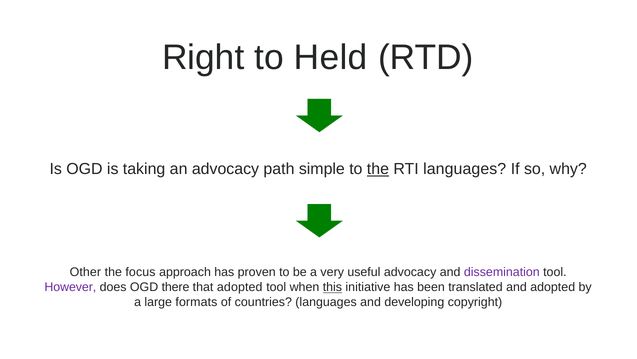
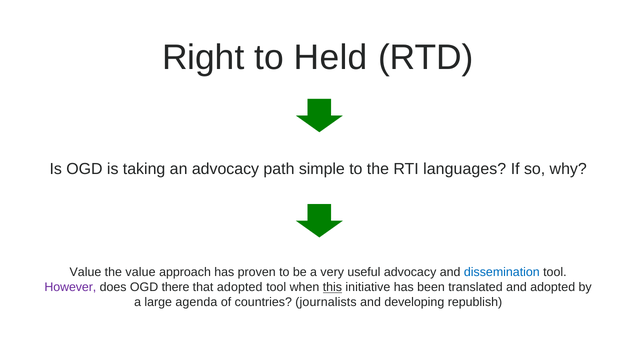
the at (378, 169) underline: present -> none
Other at (85, 272): Other -> Value
the focus: focus -> value
dissemination colour: purple -> blue
formats: formats -> agenda
countries languages: languages -> journalists
copyright: copyright -> republish
